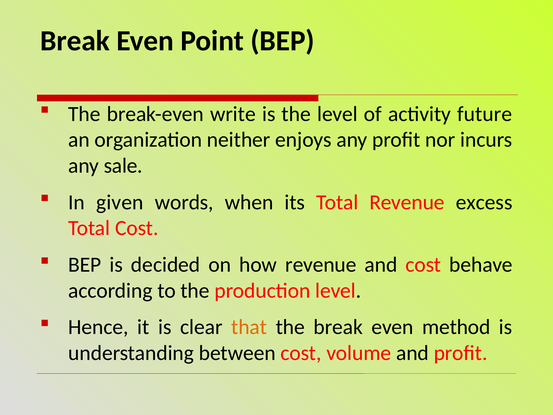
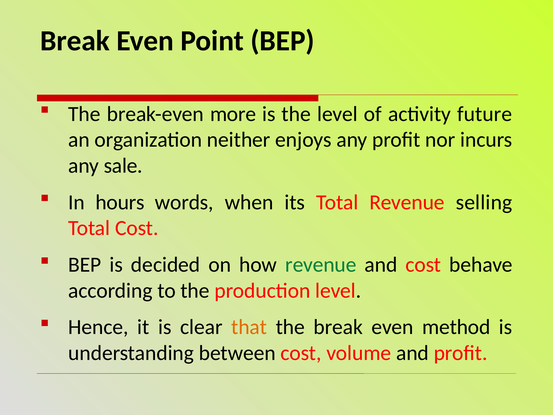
write: write -> more
given: given -> hours
excess: excess -> selling
revenue at (321, 265) colour: black -> green
